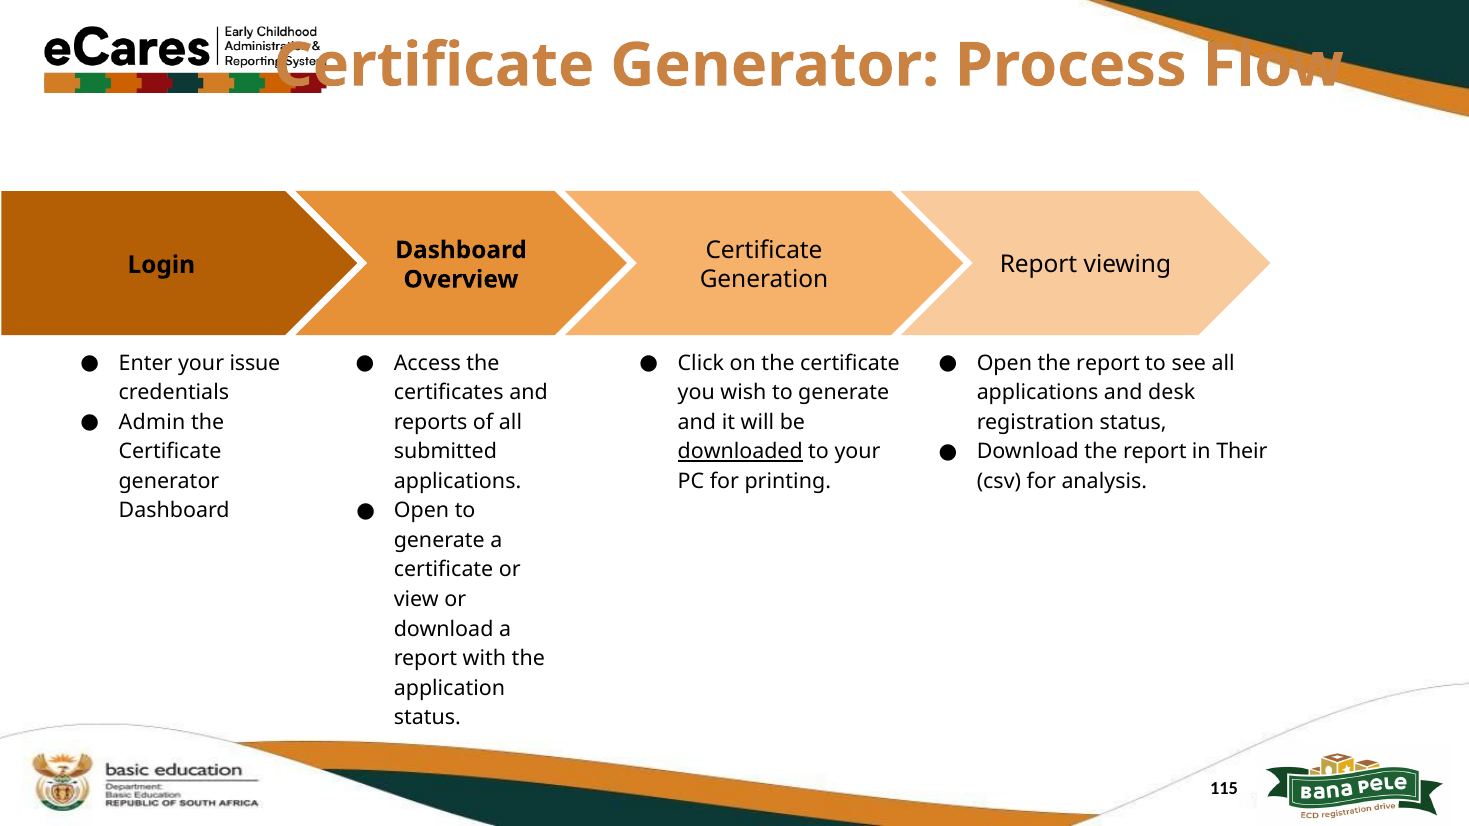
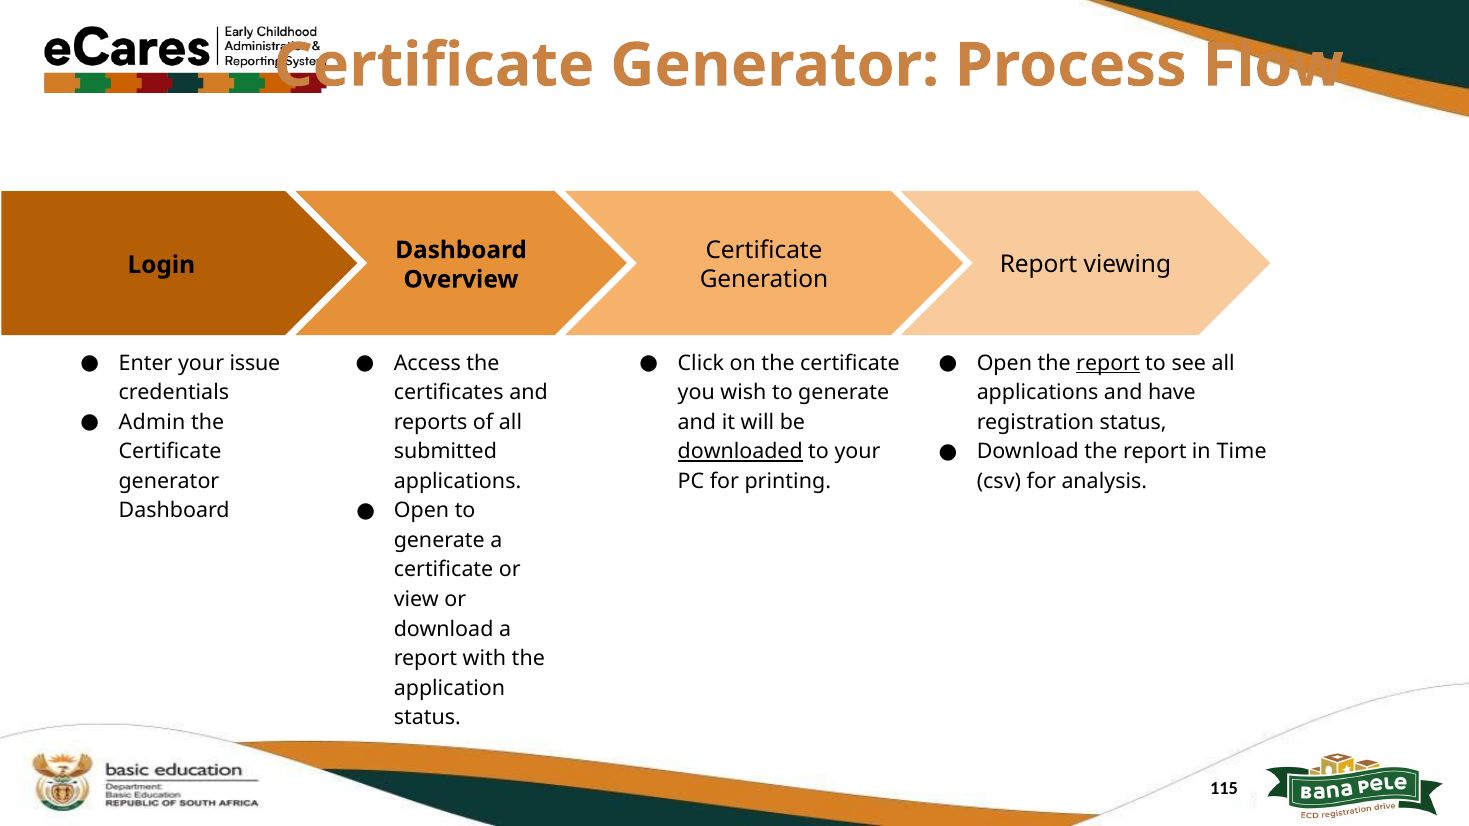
report at (1108, 363) underline: none -> present
desk: desk -> have
Their: Their -> Time
